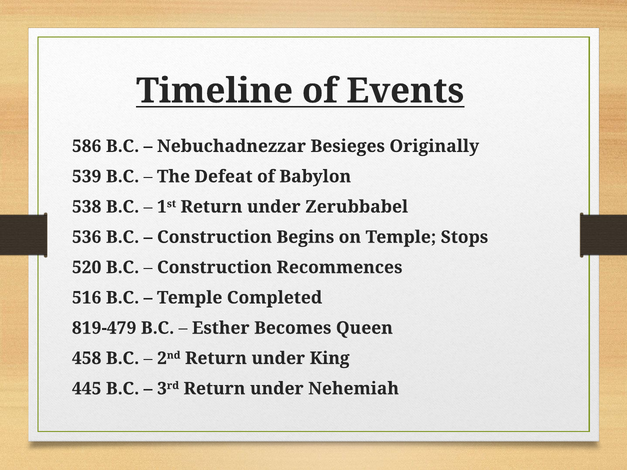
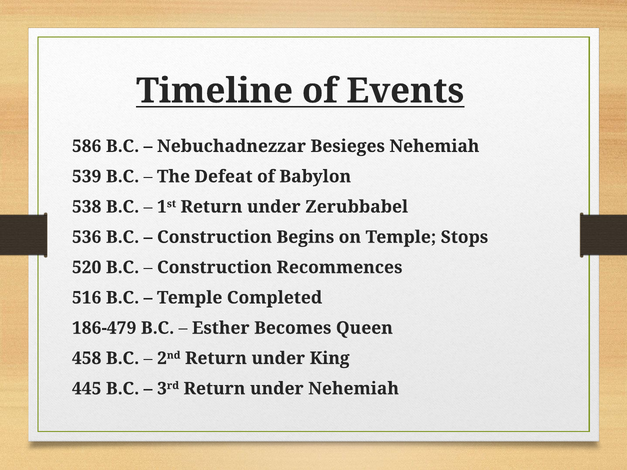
Besieges Originally: Originally -> Nehemiah
819-479: 819-479 -> 186-479
